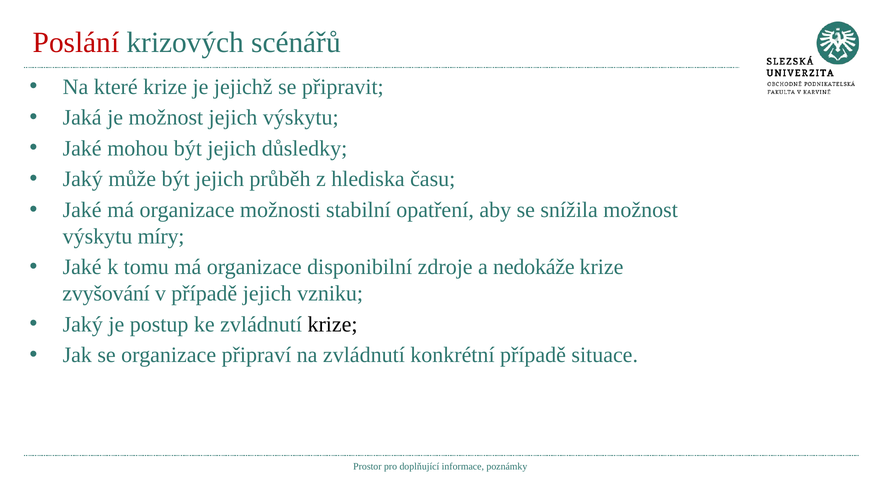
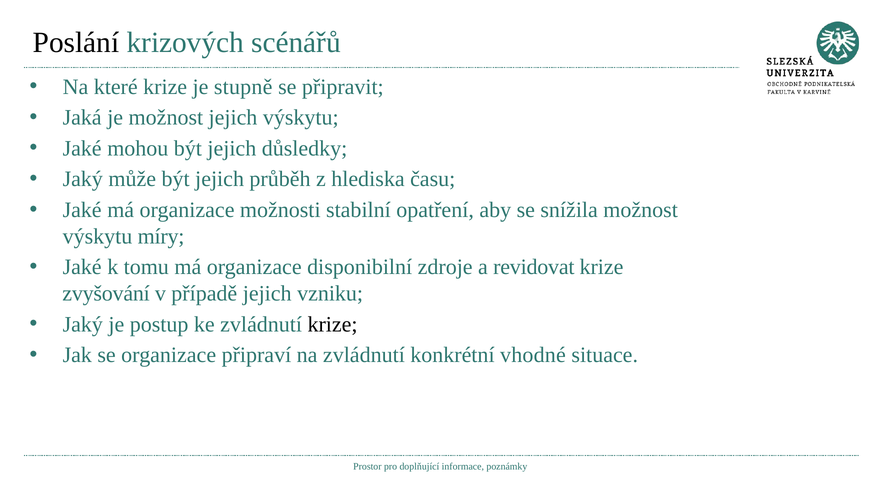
Poslání colour: red -> black
jejichž: jejichž -> stupně
nedokáže: nedokáže -> revidovat
konkrétní případě: případě -> vhodné
